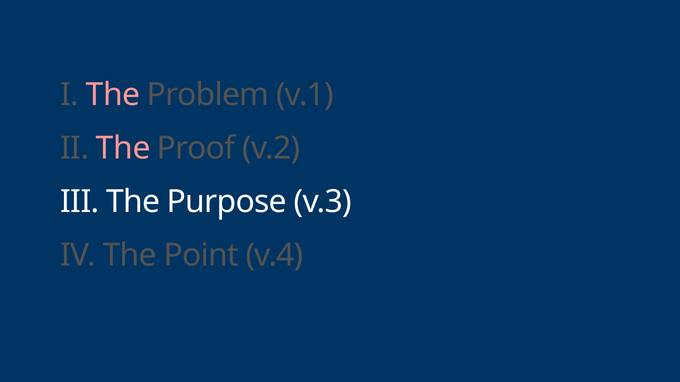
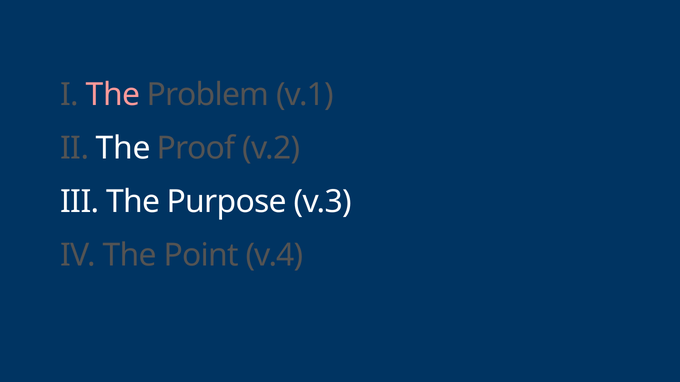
The at (123, 149) colour: pink -> white
